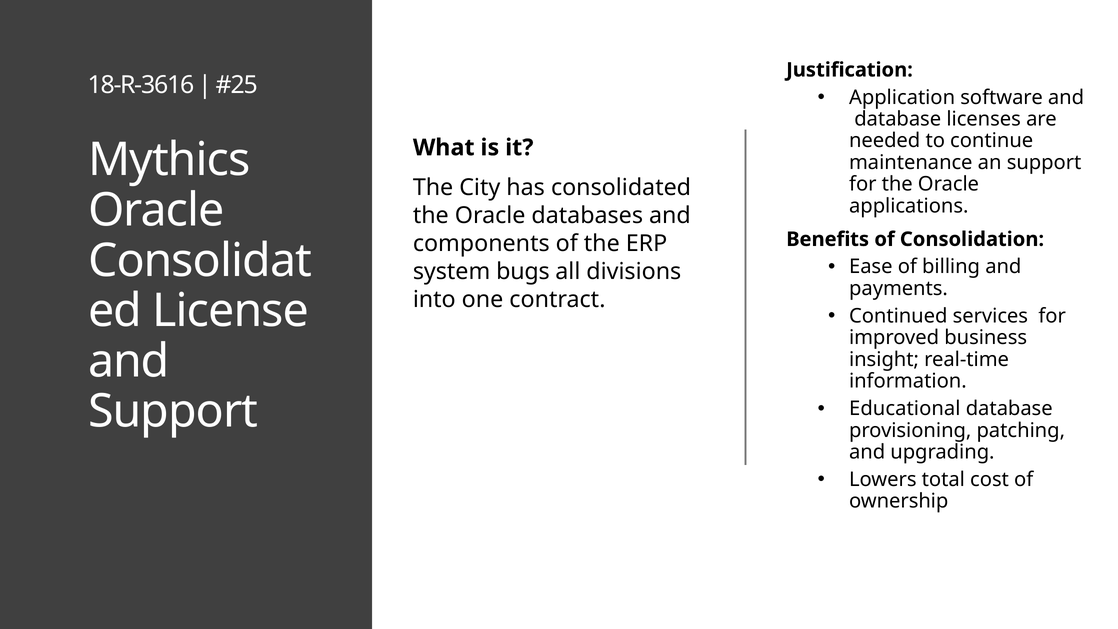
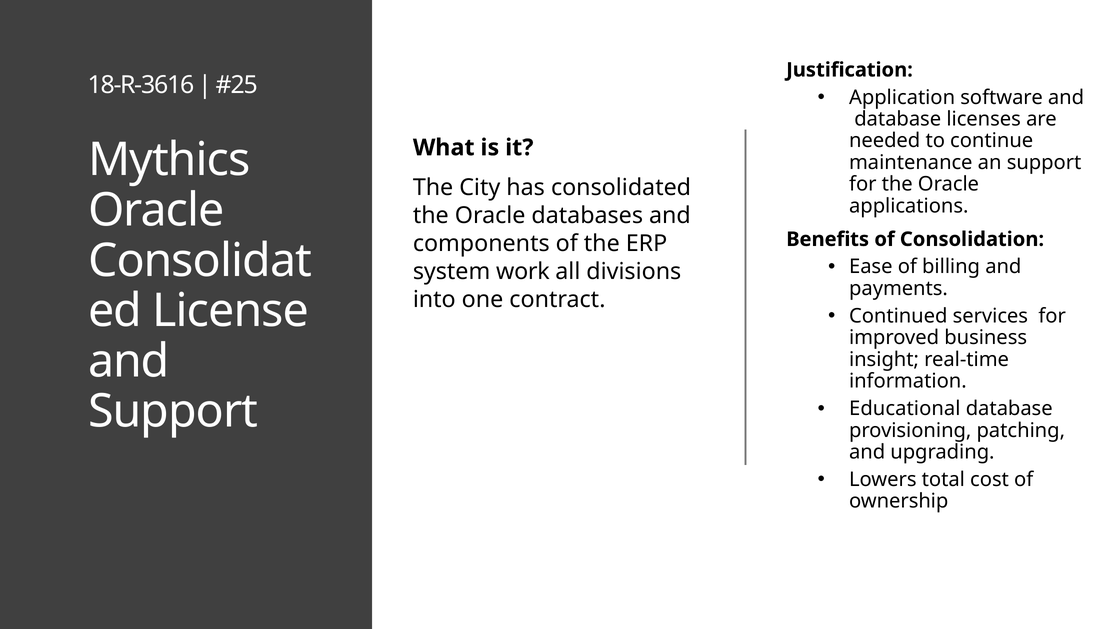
bugs: bugs -> work
